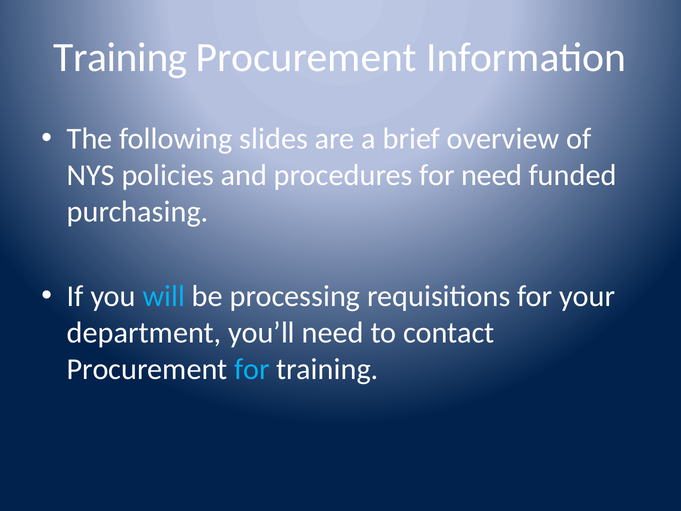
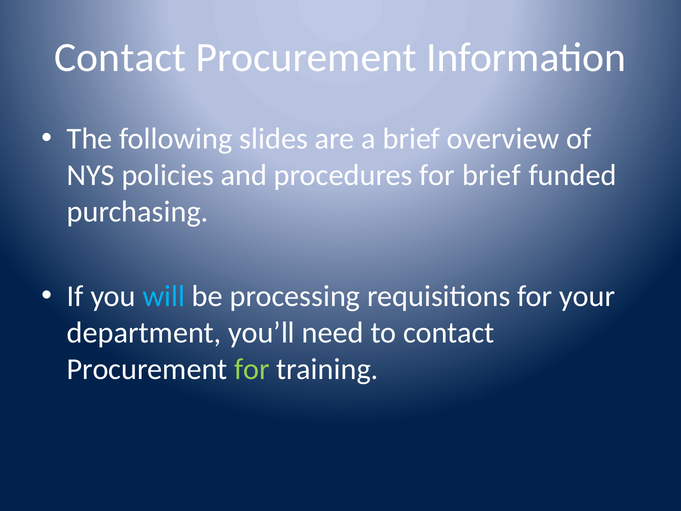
Training at (120, 57): Training -> Contact
for need: need -> brief
for at (252, 369) colour: light blue -> light green
